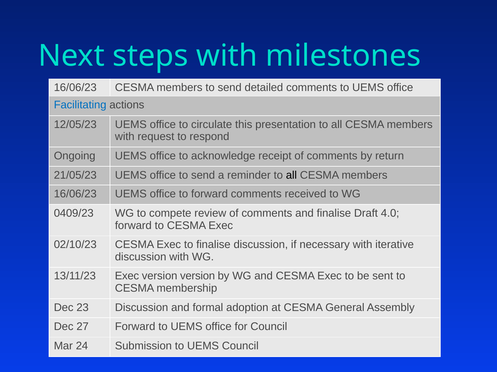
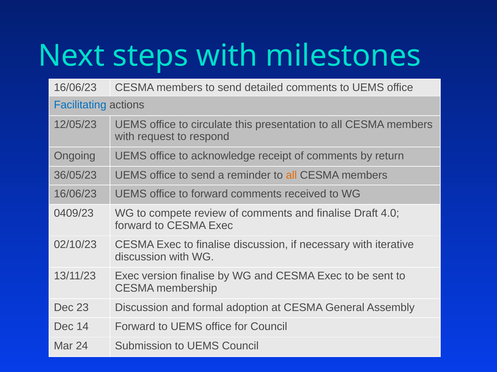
21/05/23: 21/05/23 -> 36/05/23
all at (291, 176) colour: black -> orange
version version: version -> finalise
27: 27 -> 14
